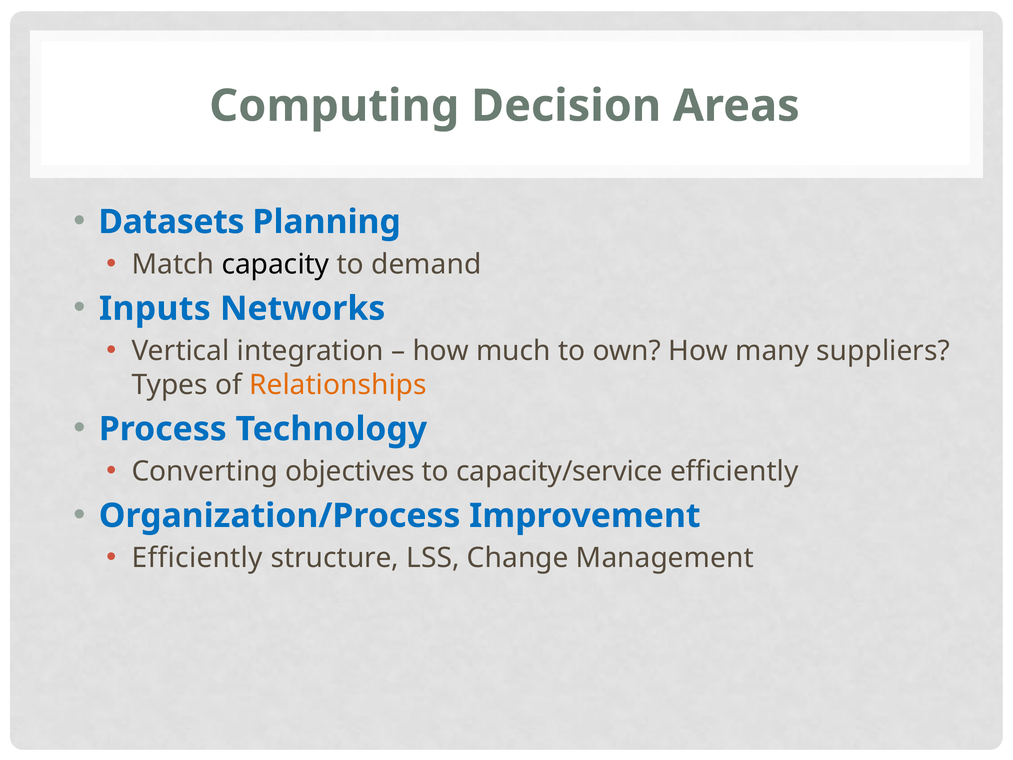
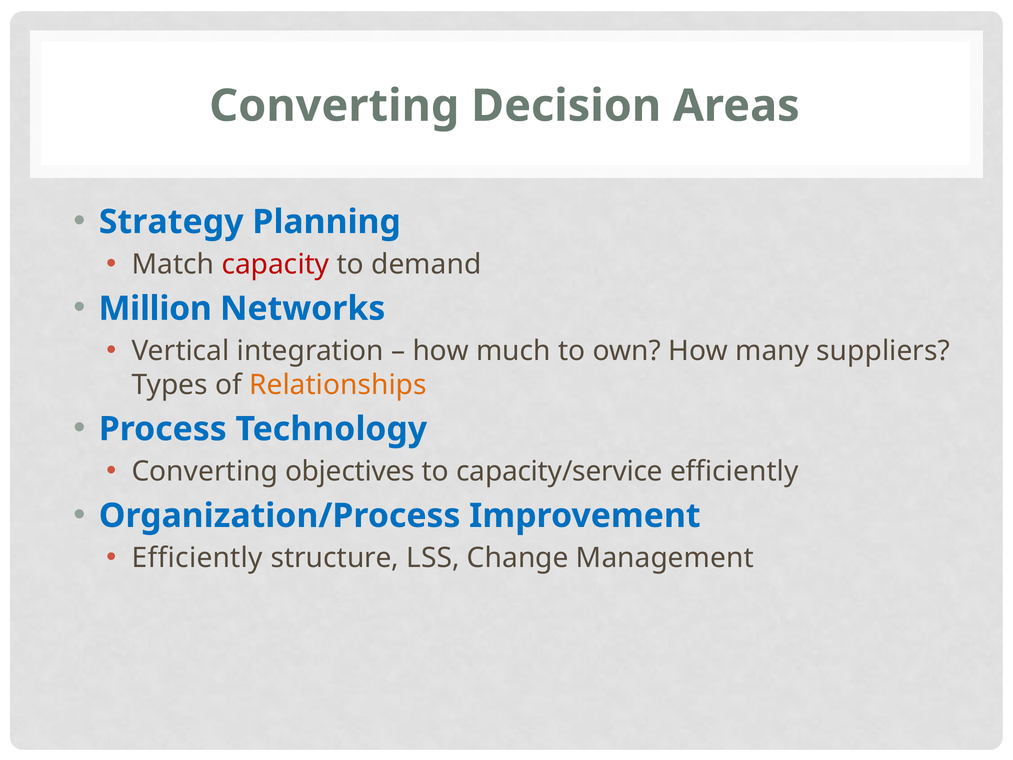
Computing at (334, 106): Computing -> Converting
Datasets: Datasets -> Strategy
capacity colour: black -> red
Inputs: Inputs -> Million
